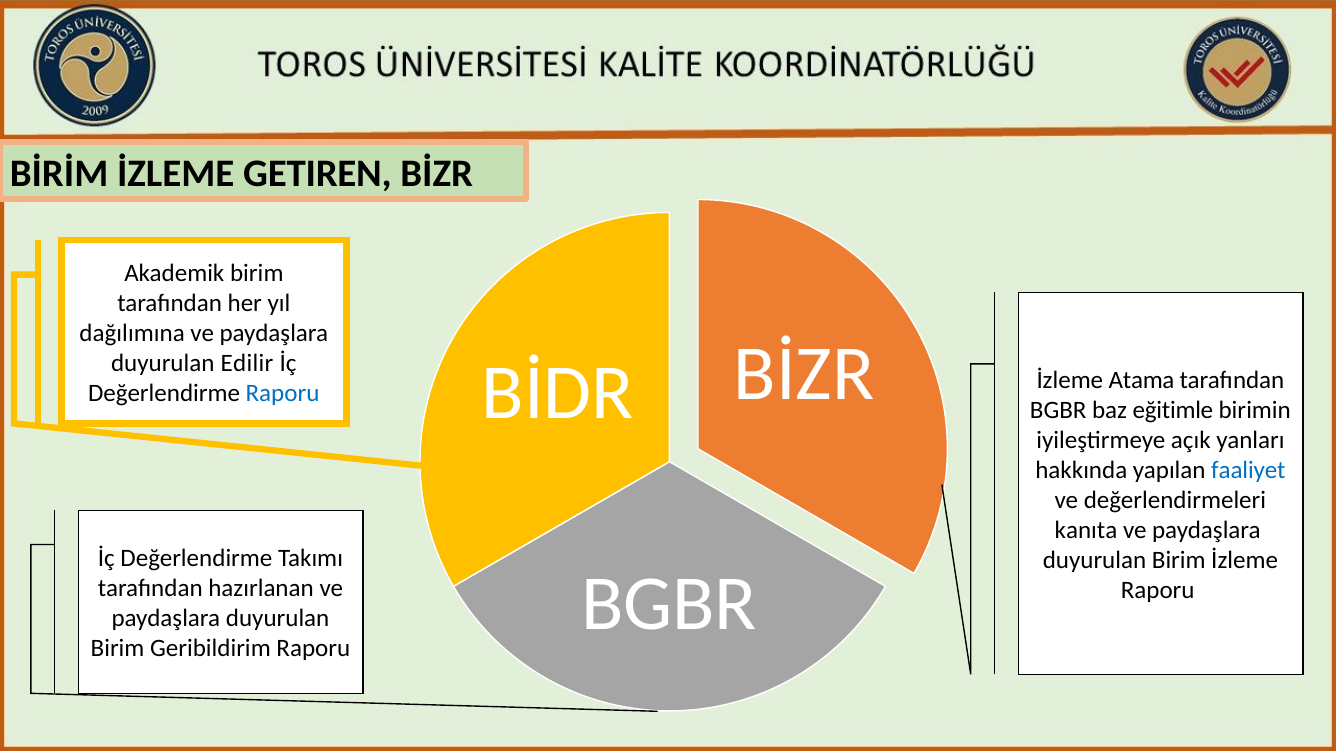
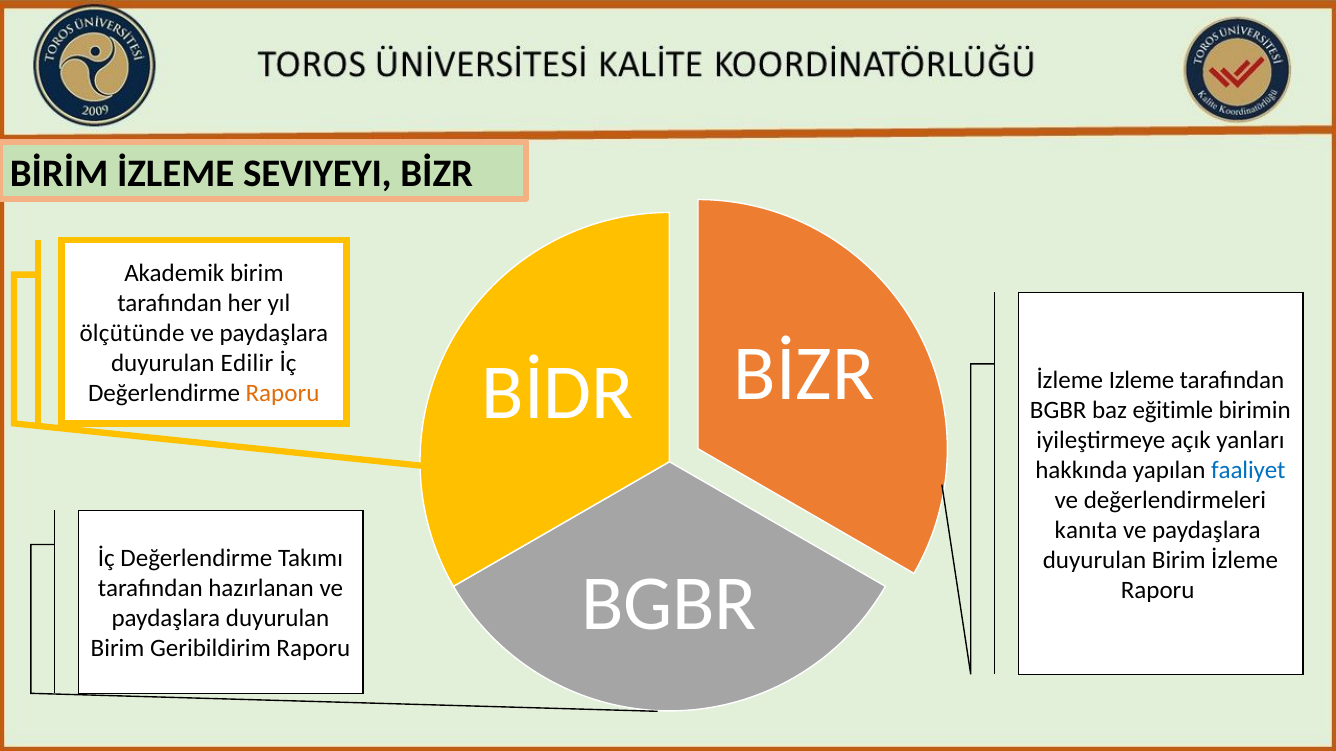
GETIREN: GETIREN -> SEVIYEYI
dağılımına: dağılımına -> ölçütünde
Atama: Atama -> Izleme
Raporu at (283, 394) colour: blue -> orange
